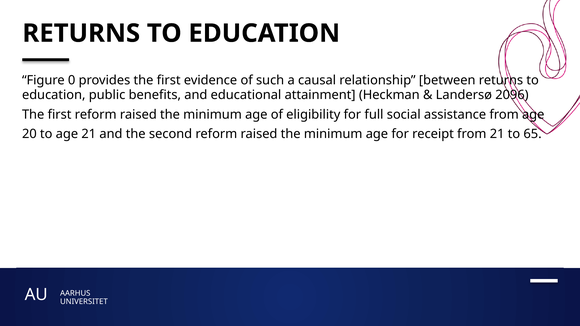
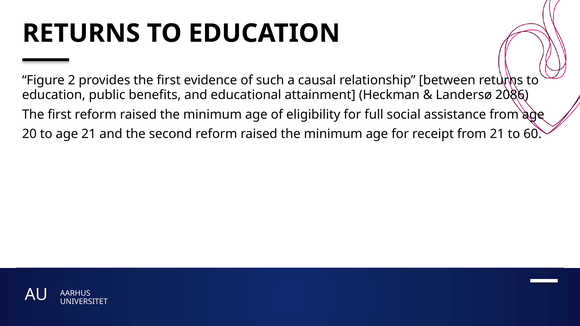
0: 0 -> 2
2096: 2096 -> 2086
65: 65 -> 60
